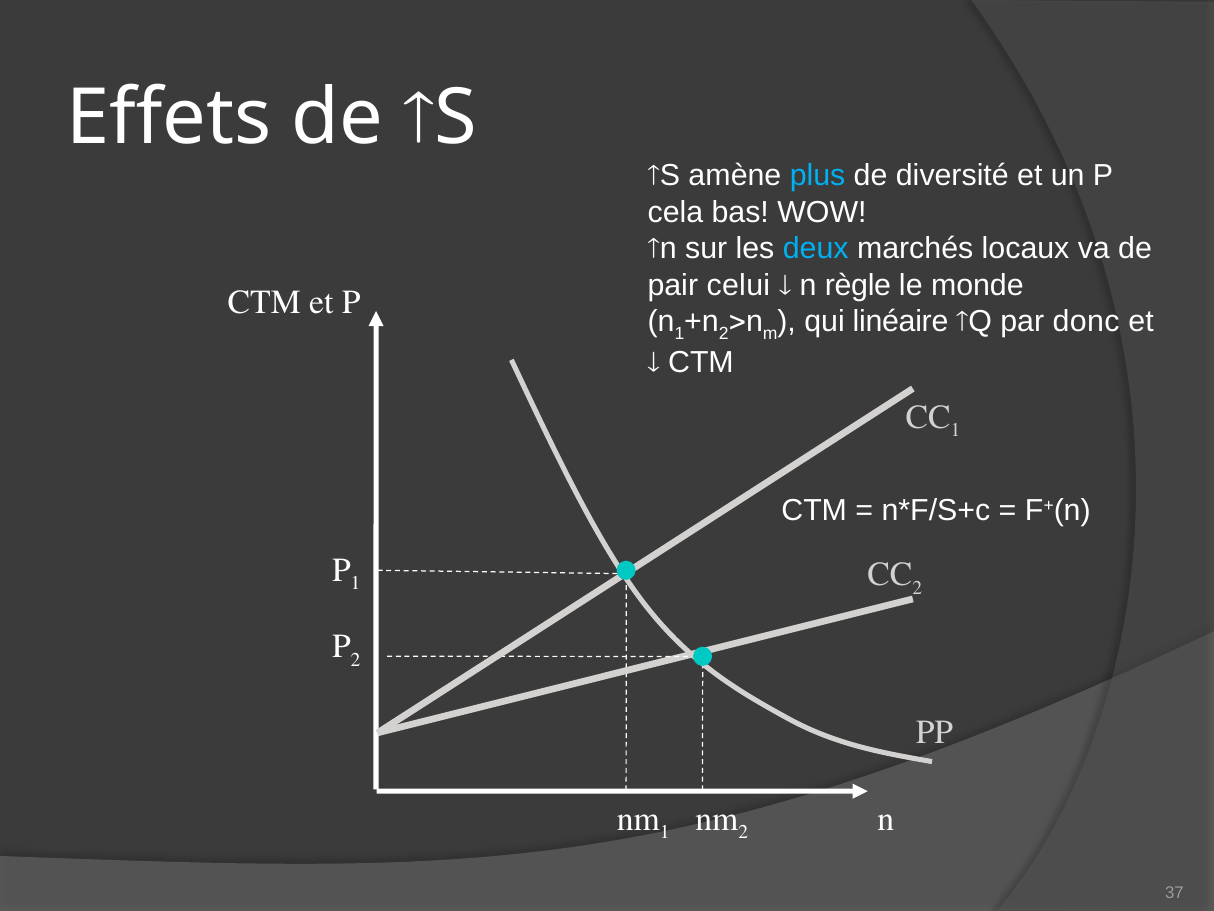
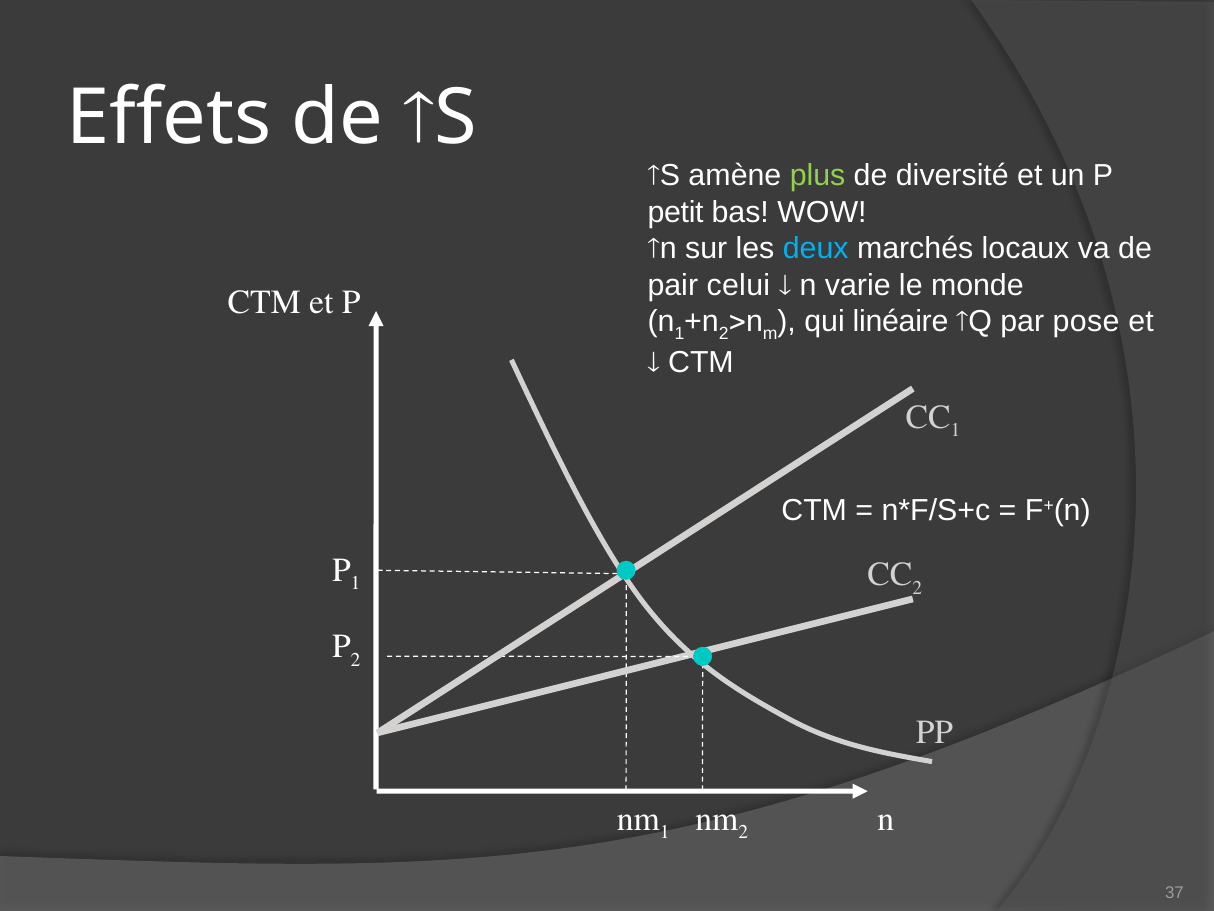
plus colour: light blue -> light green
cela: cela -> petit
règle: règle -> varie
donc: donc -> pose
